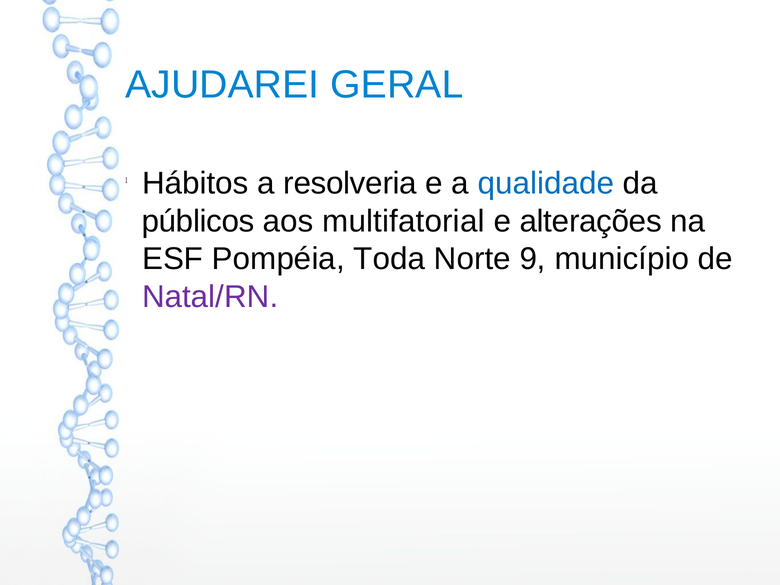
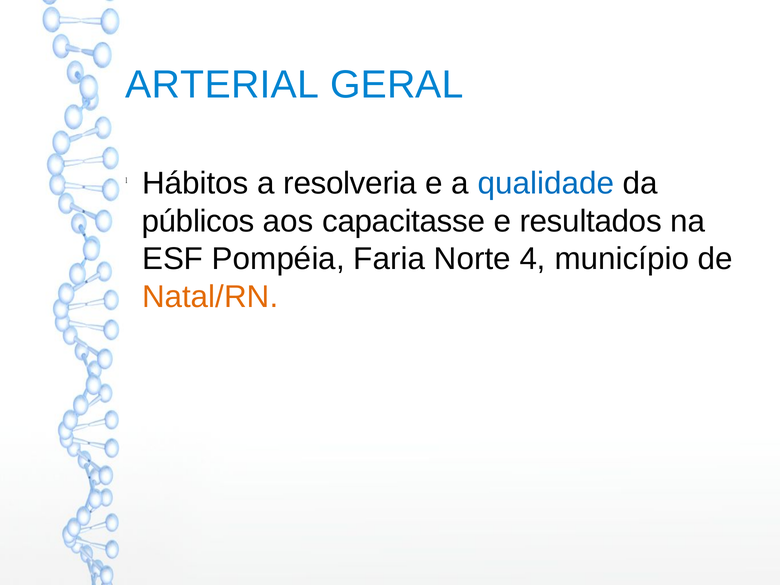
AJUDAREI: AJUDAREI -> ARTERIAL
multifatorial: multifatorial -> capacitasse
alterações: alterações -> resultados
Toda: Toda -> Faria
9: 9 -> 4
Natal/RN colour: purple -> orange
